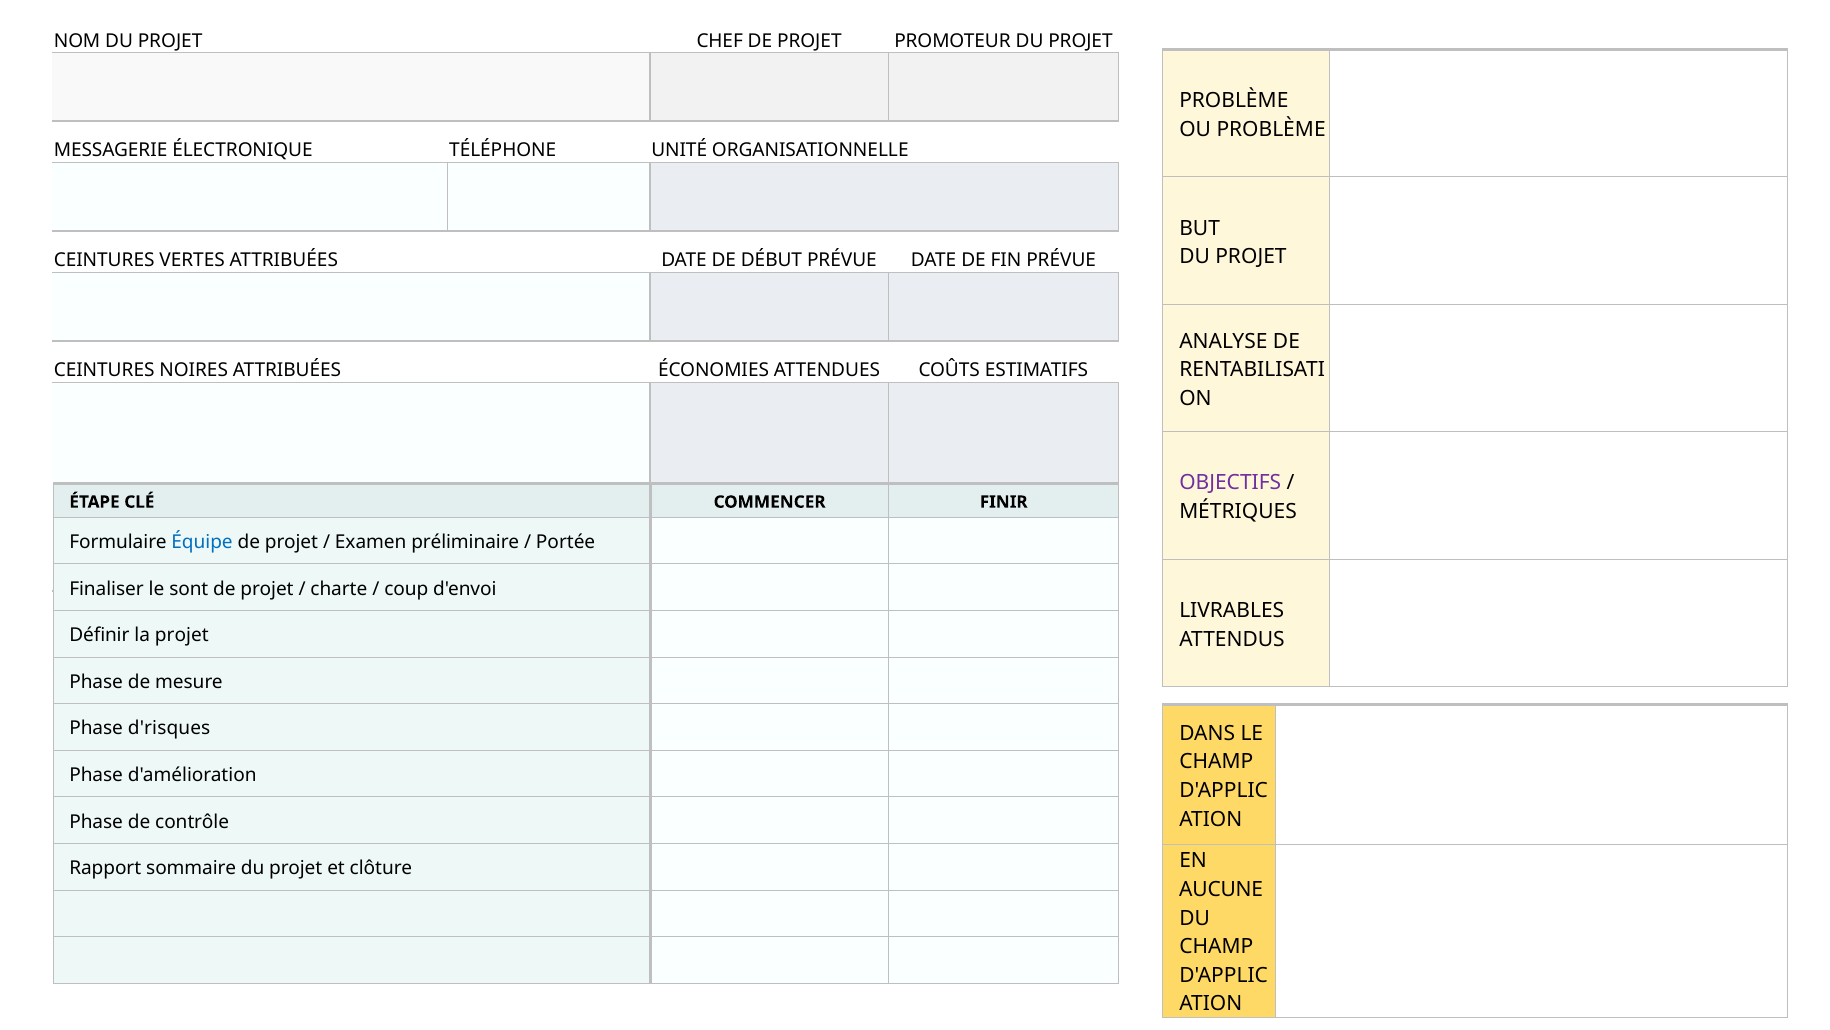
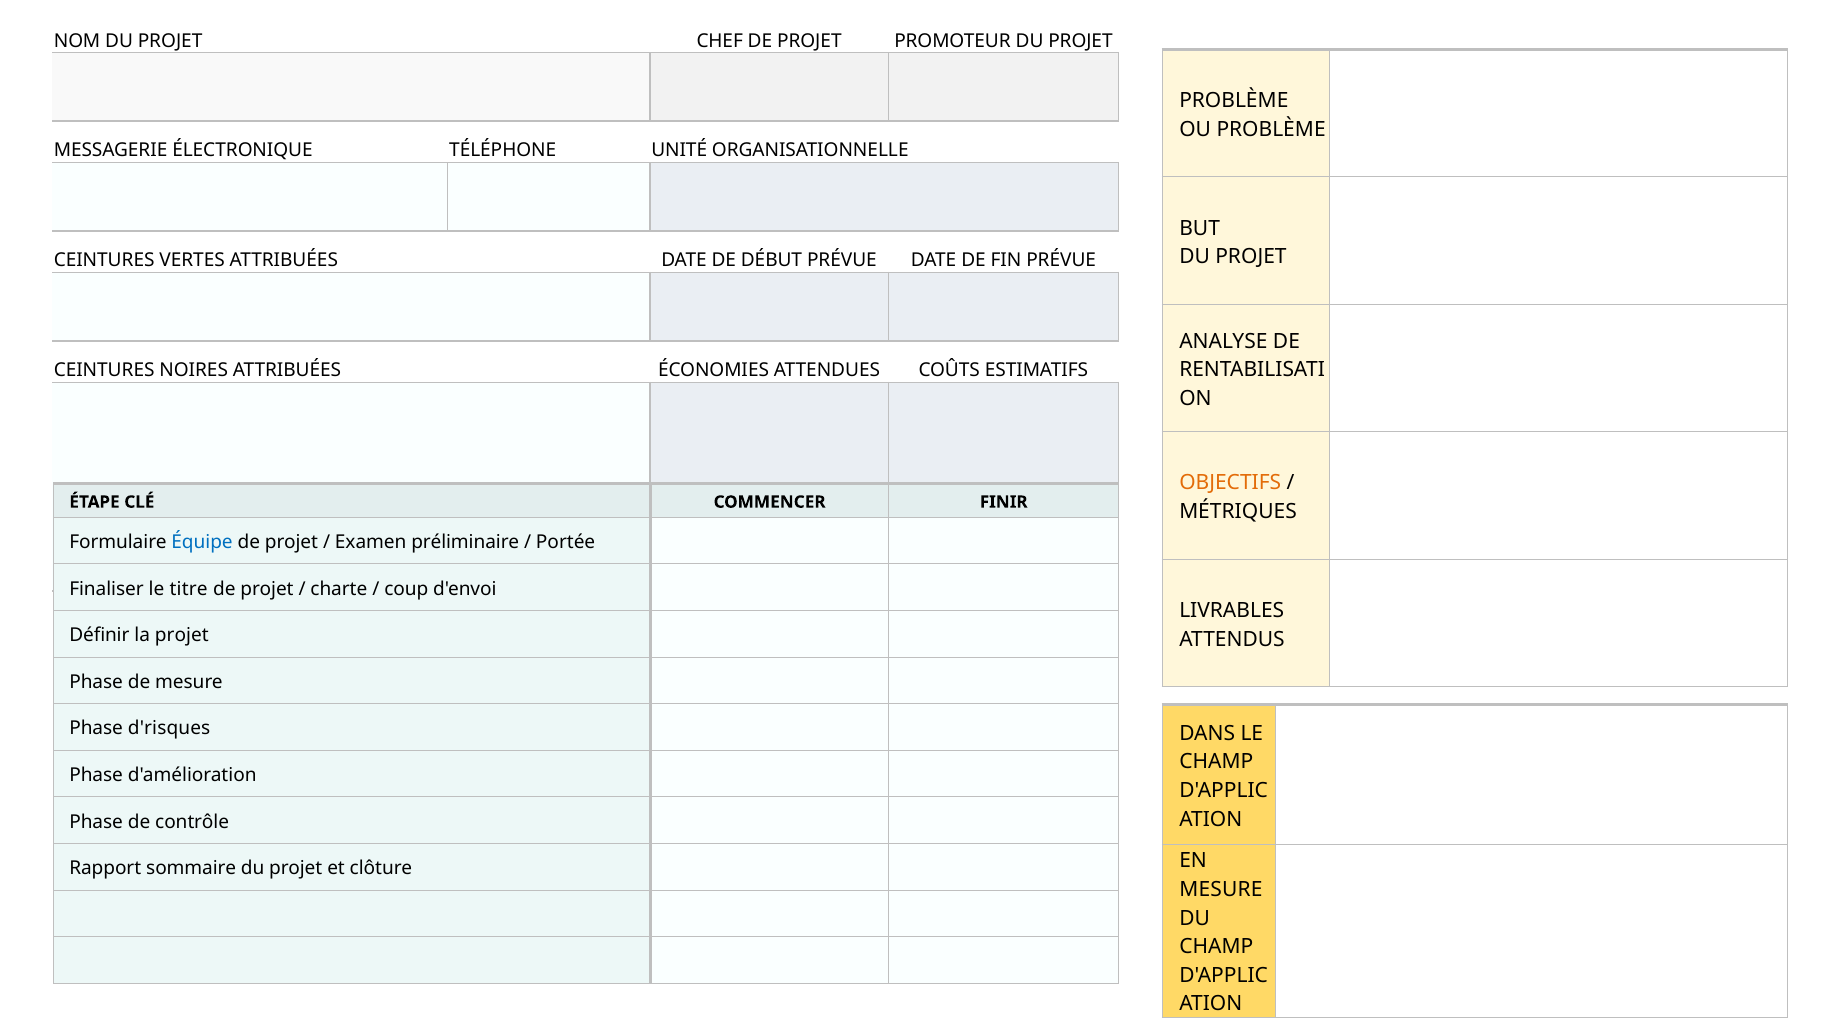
OBJECTIFS colour: purple -> orange
sont: sont -> titre
AUCUNE at (1221, 889): AUCUNE -> MESURE
